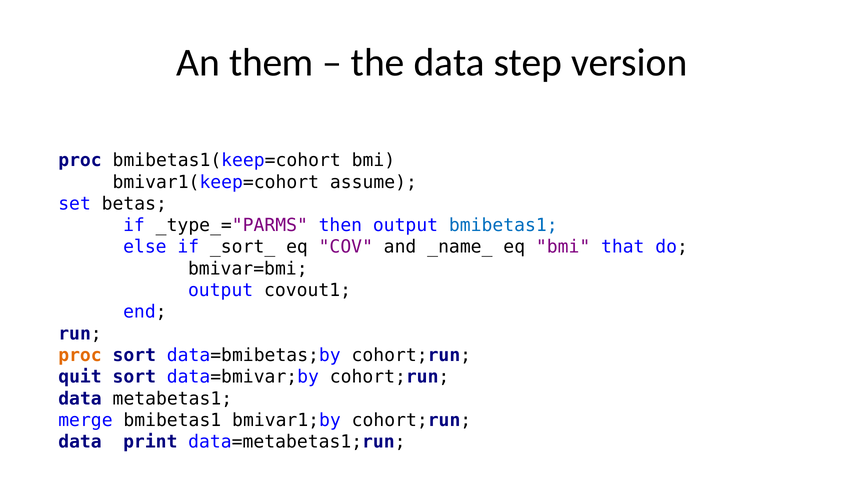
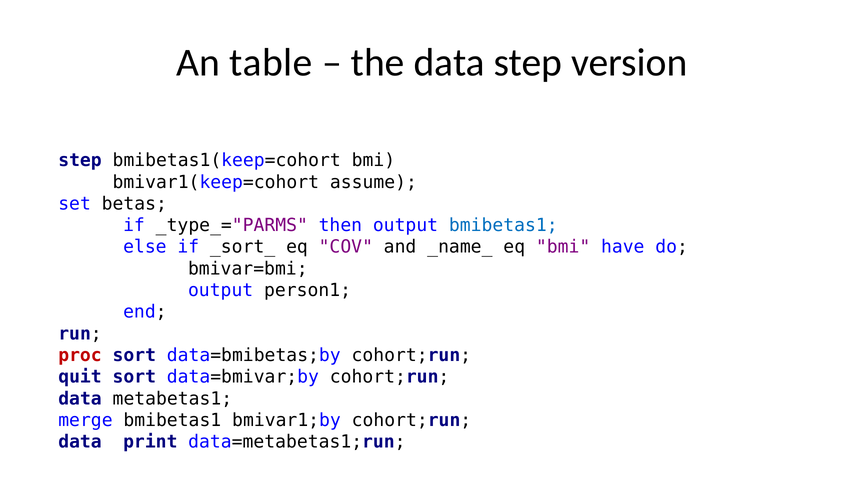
them: them -> table
proc at (80, 160): proc -> step
that: that -> have
covout1: covout1 -> person1
proc at (80, 355) colour: orange -> red
